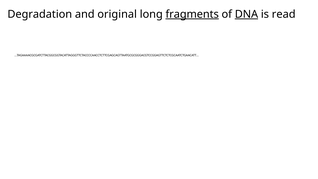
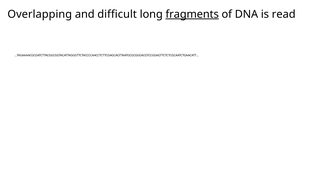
Degradation: Degradation -> Overlapping
original: original -> difficult
DNA underline: present -> none
